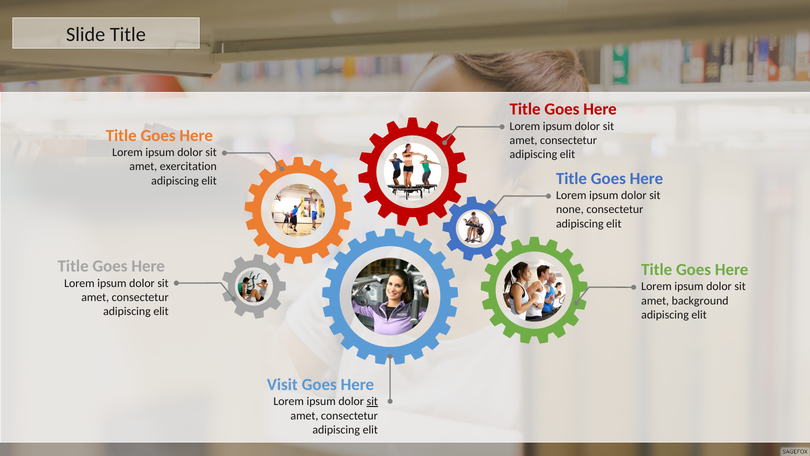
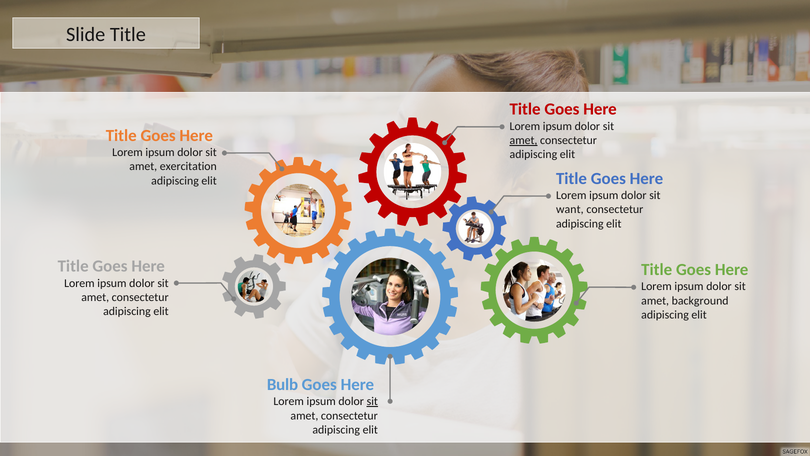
amet at (524, 140) underline: none -> present
none: none -> want
Visit: Visit -> Bulb
